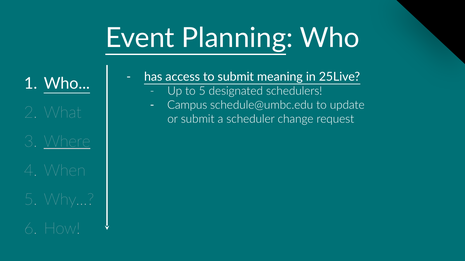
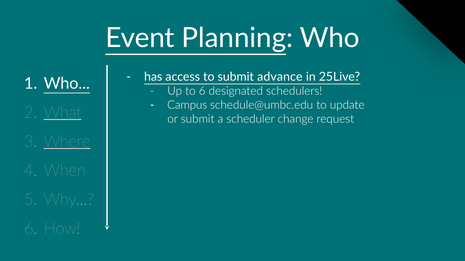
meaning: meaning -> advance
to 5: 5 -> 6
What underline: none -> present
